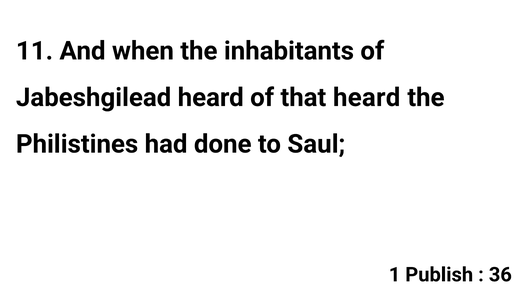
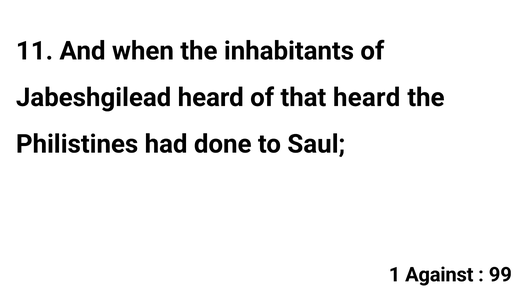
Publish: Publish -> Against
36: 36 -> 99
